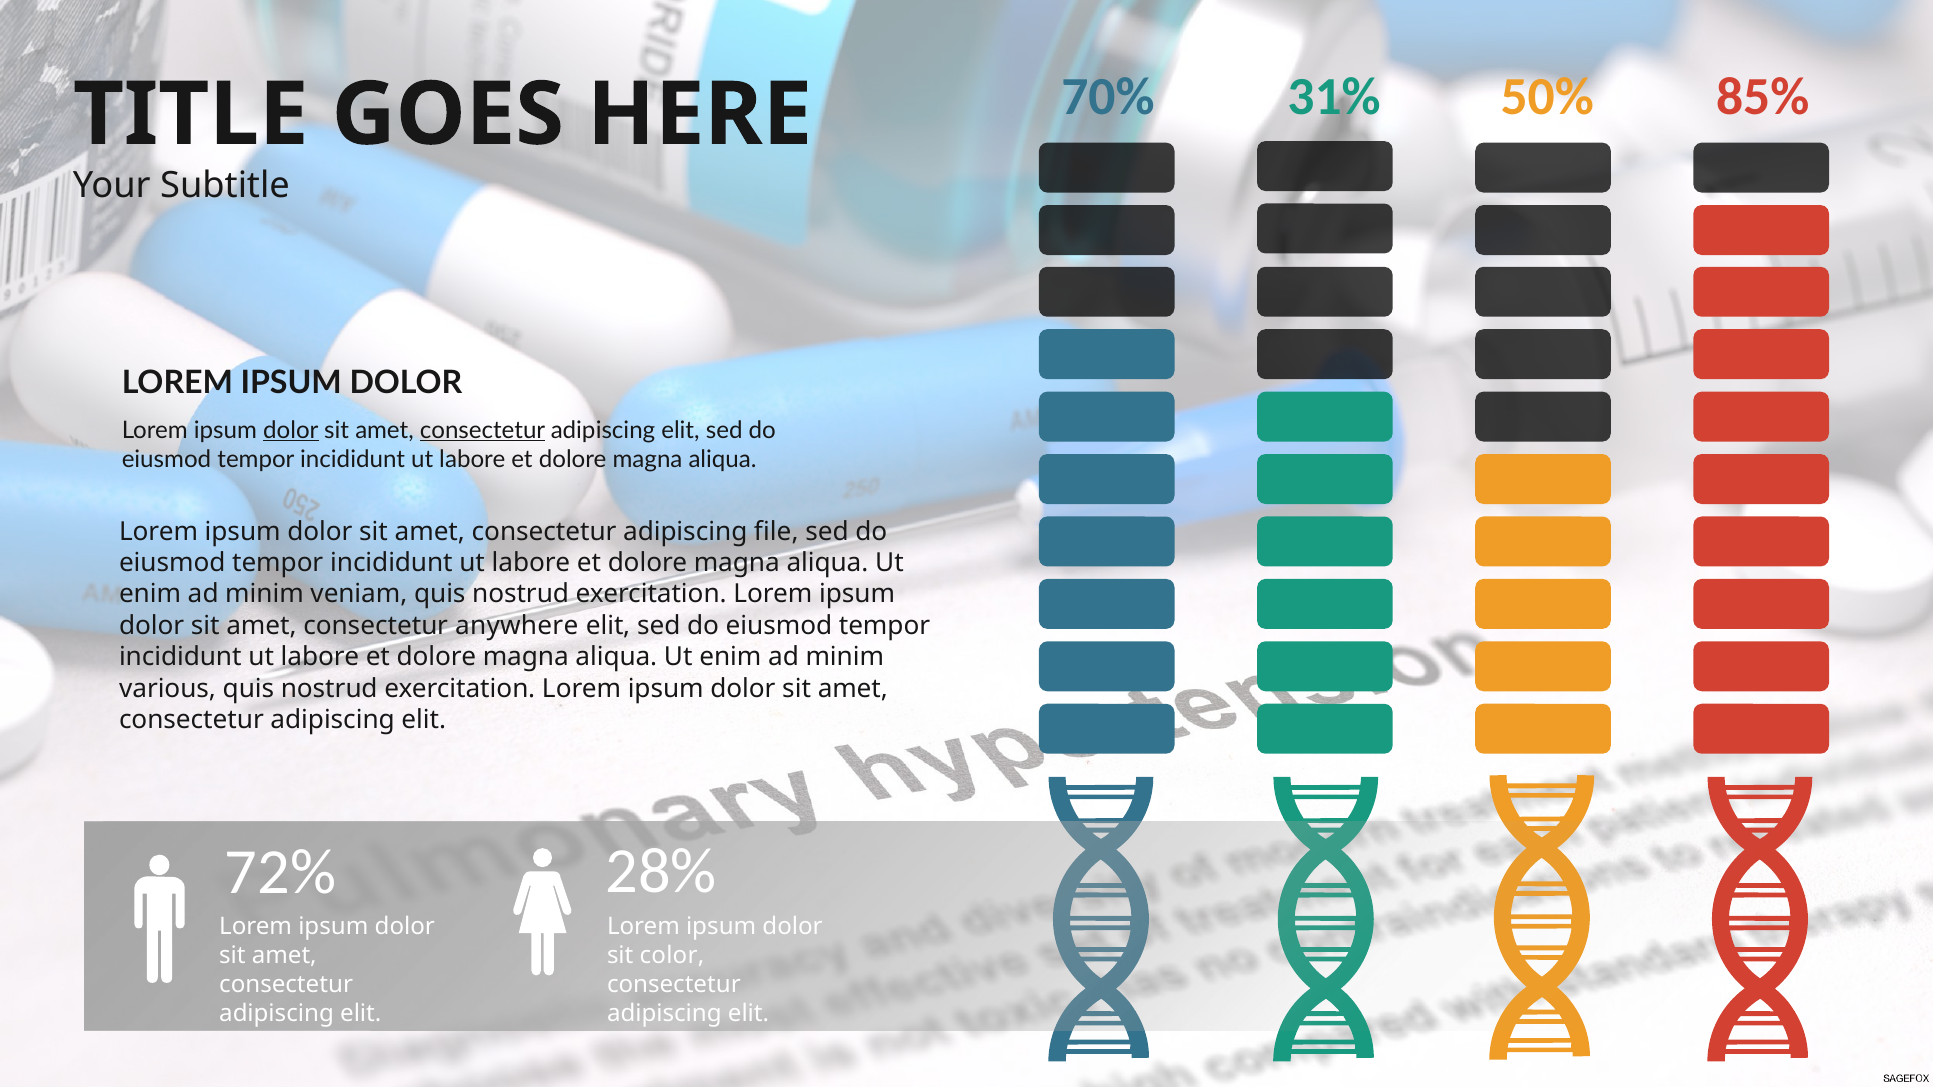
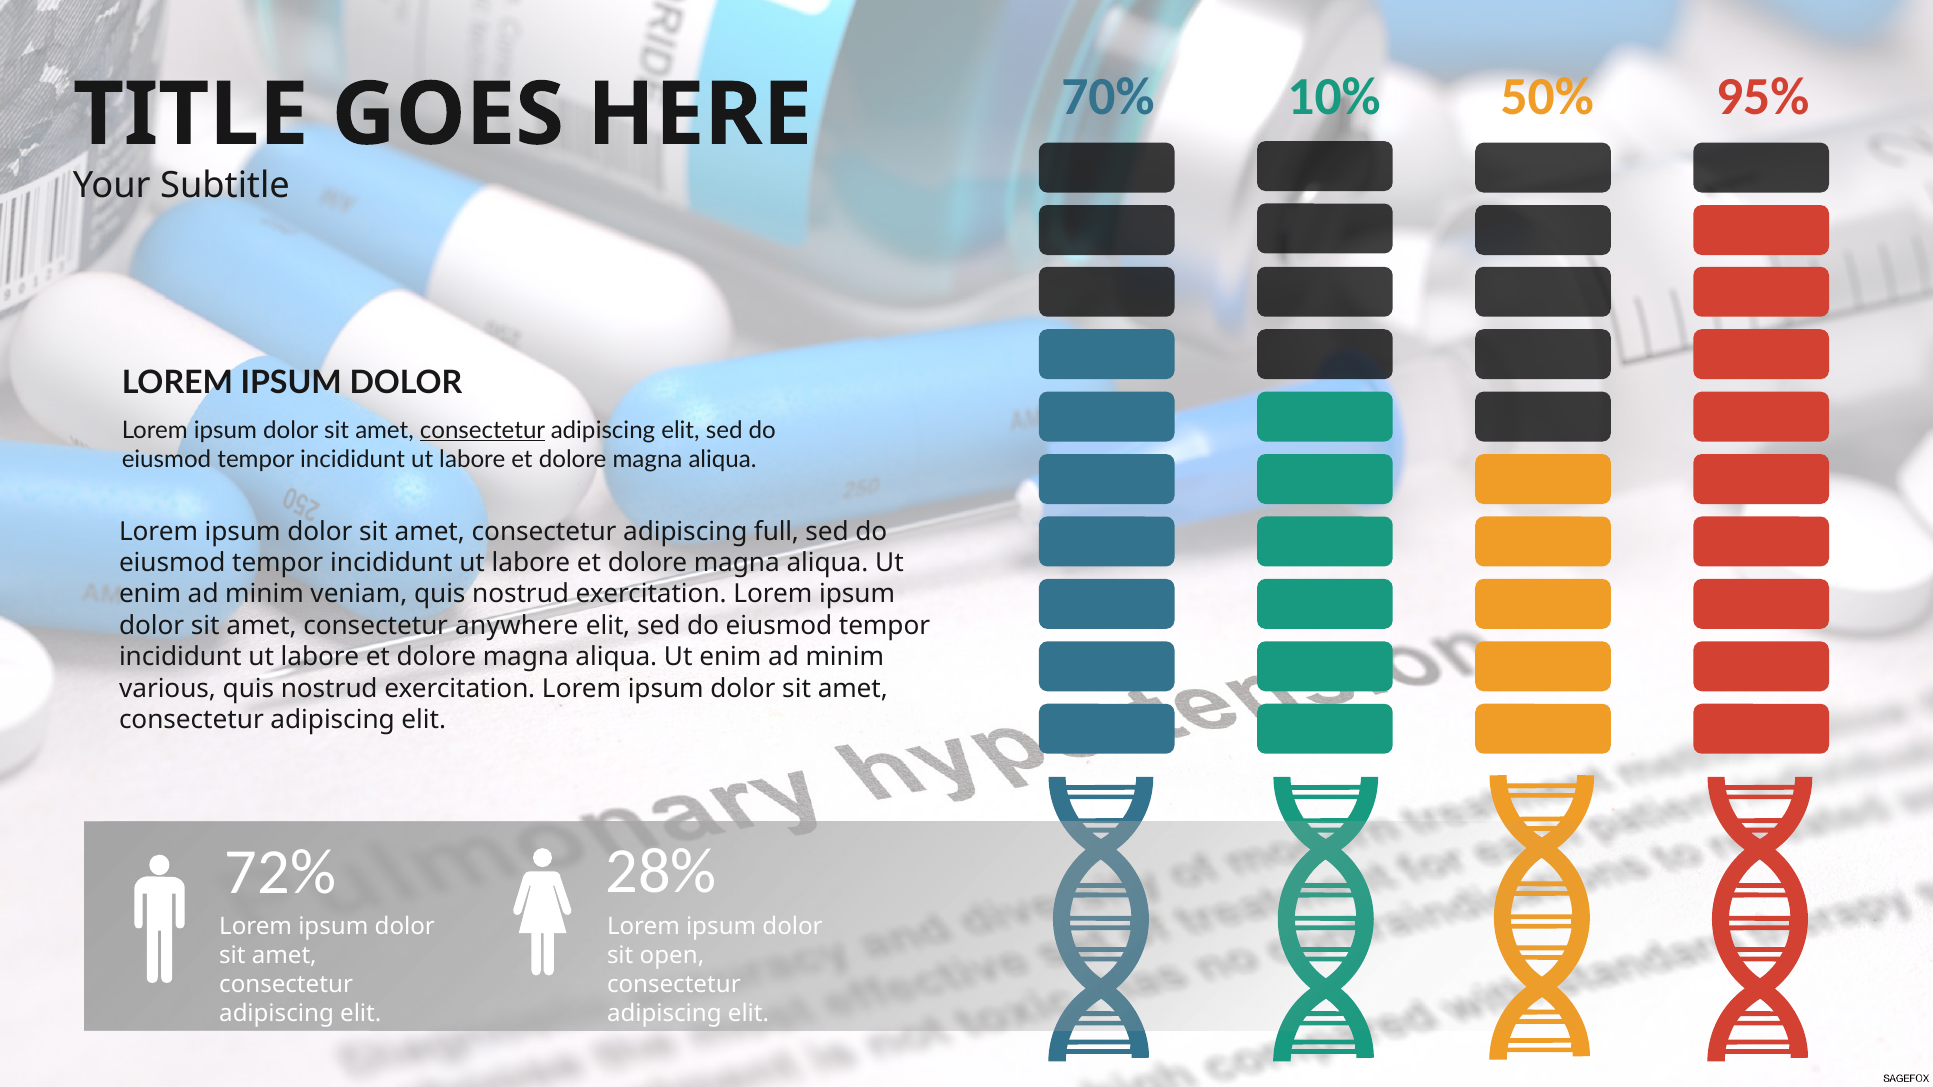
31%: 31% -> 10%
85%: 85% -> 95%
dolor at (291, 430) underline: present -> none
file: file -> full
color: color -> open
